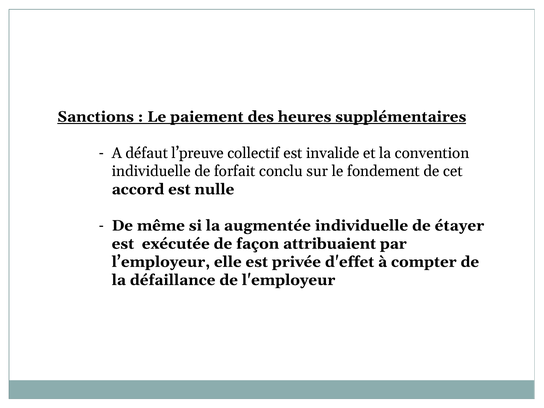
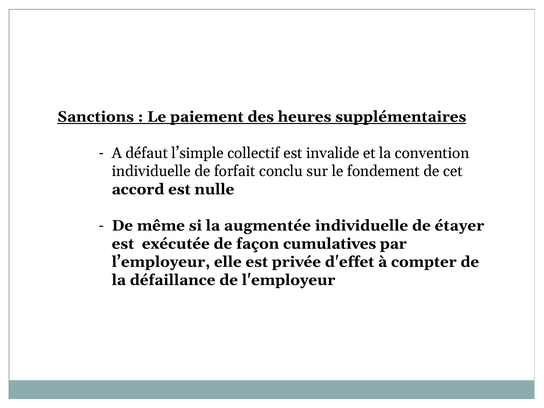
l’preuve: l’preuve -> l’simple
attribuaient: attribuaient -> cumulatives
